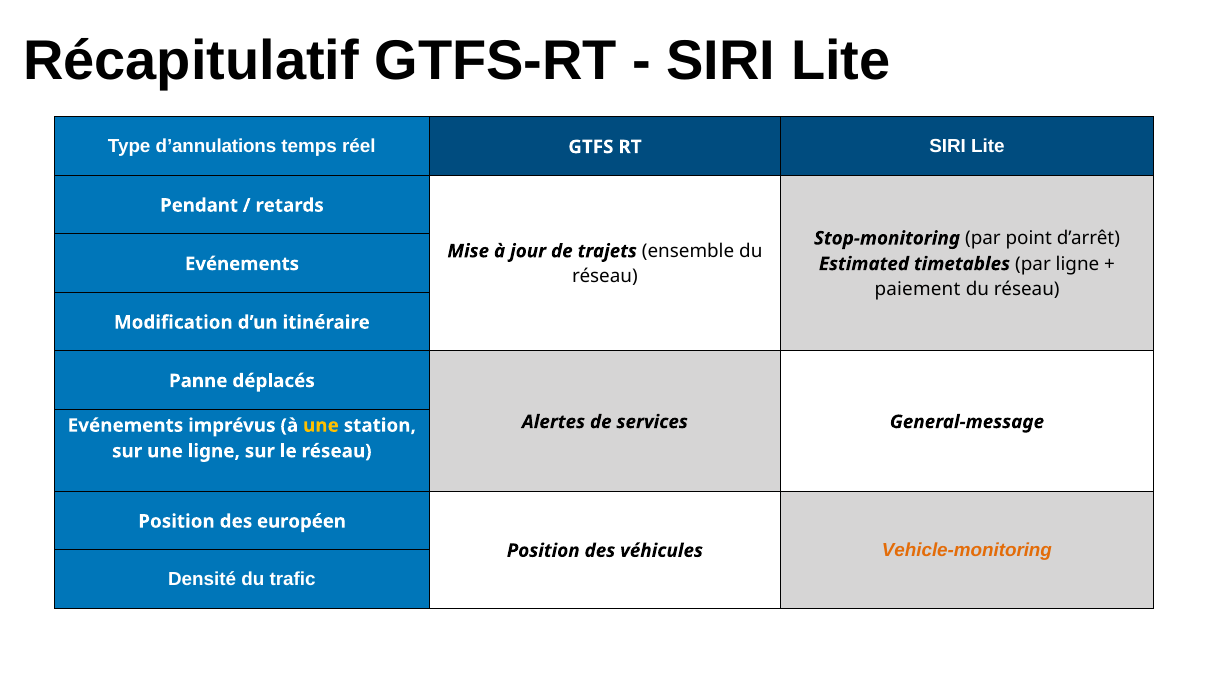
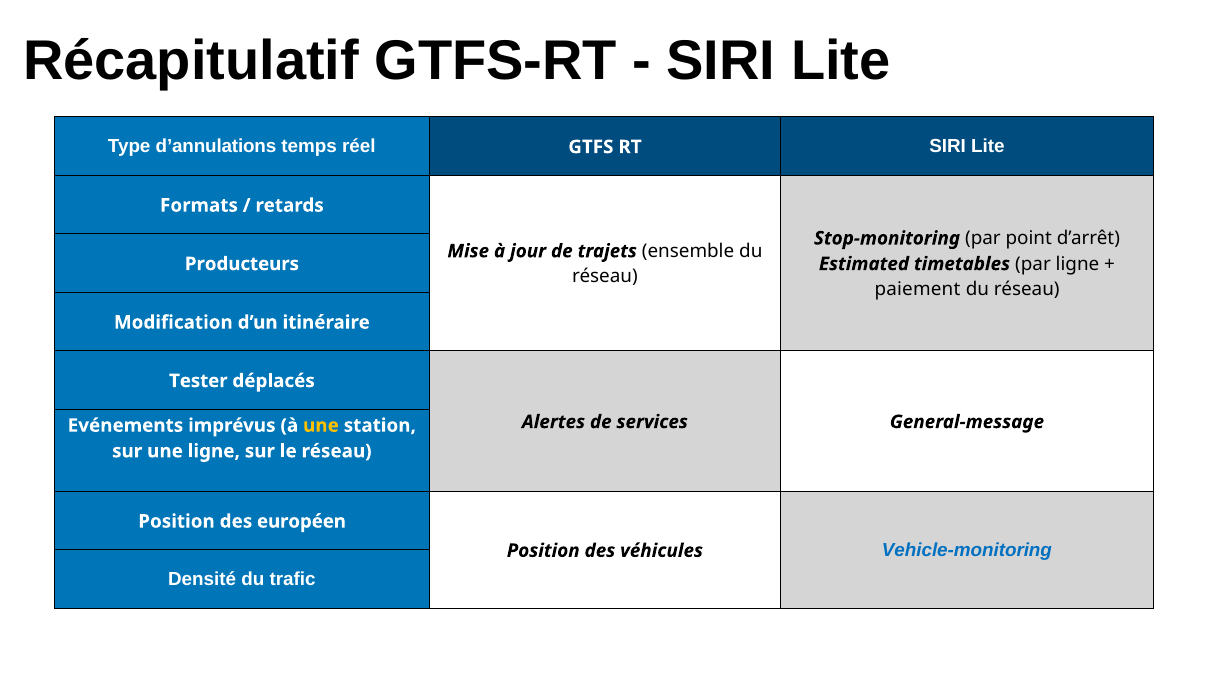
Pendant: Pendant -> Formats
Evénements at (242, 264): Evénements -> Producteurs
Panne: Panne -> Tester
Vehicle-monitoring colour: orange -> blue
